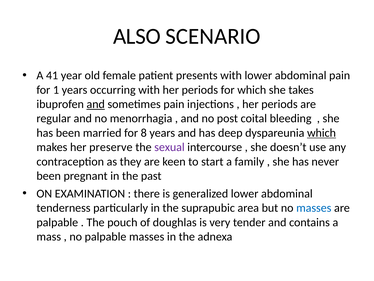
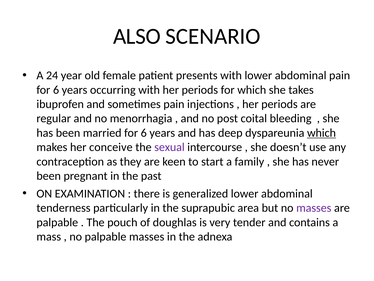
41: 41 -> 24
1 at (56, 90): 1 -> 6
and at (96, 104) underline: present -> none
married for 8: 8 -> 6
preserve: preserve -> conceive
masses at (314, 208) colour: blue -> purple
